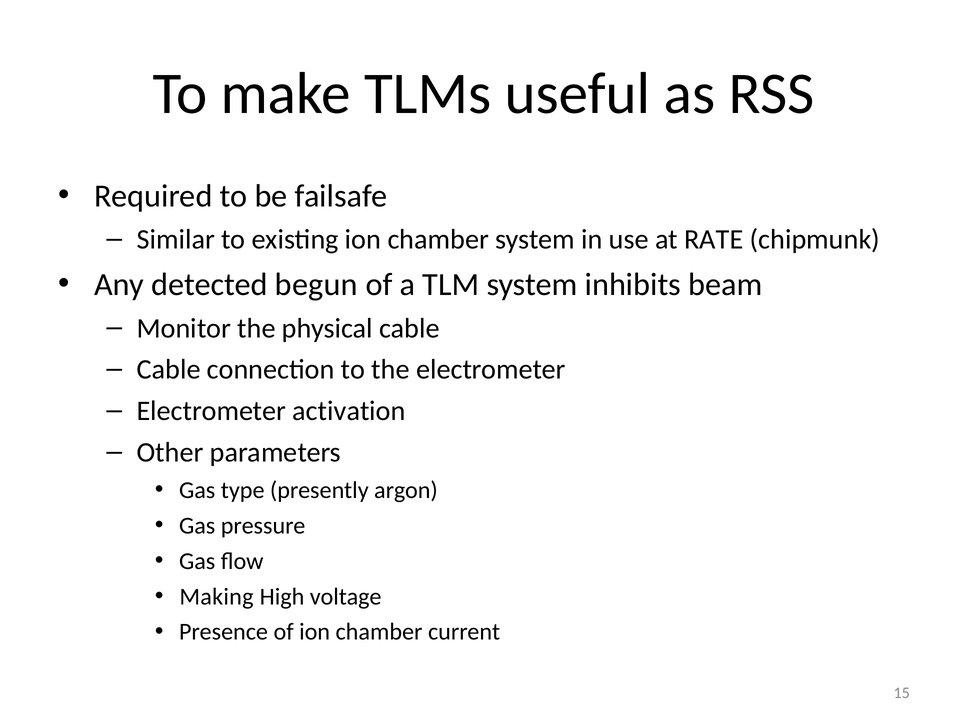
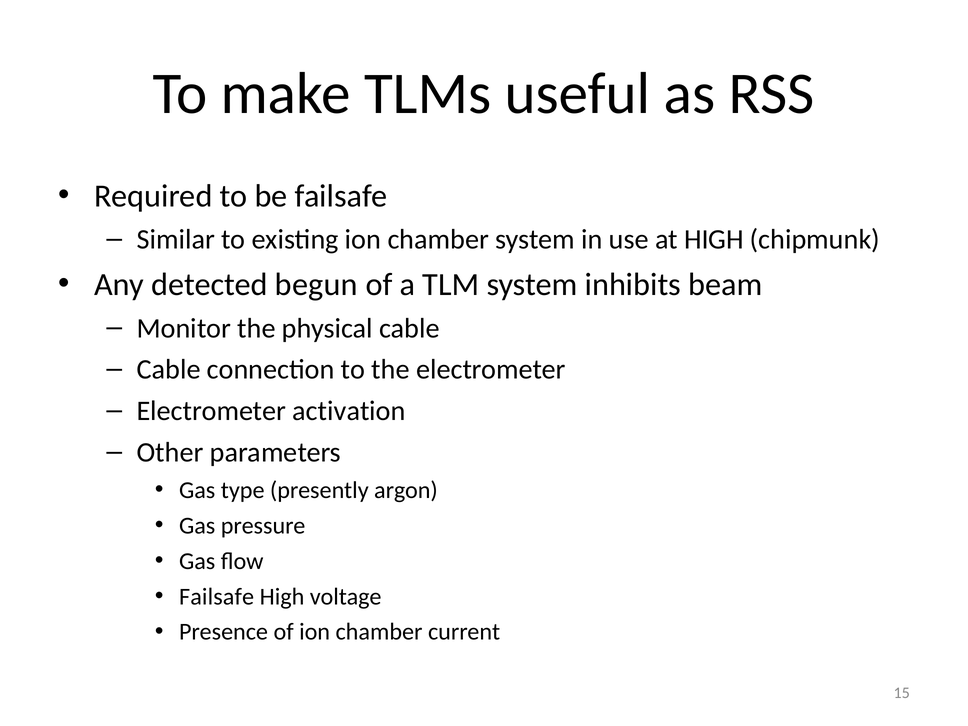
at RATE: RATE -> HIGH
Making at (216, 597): Making -> Failsafe
